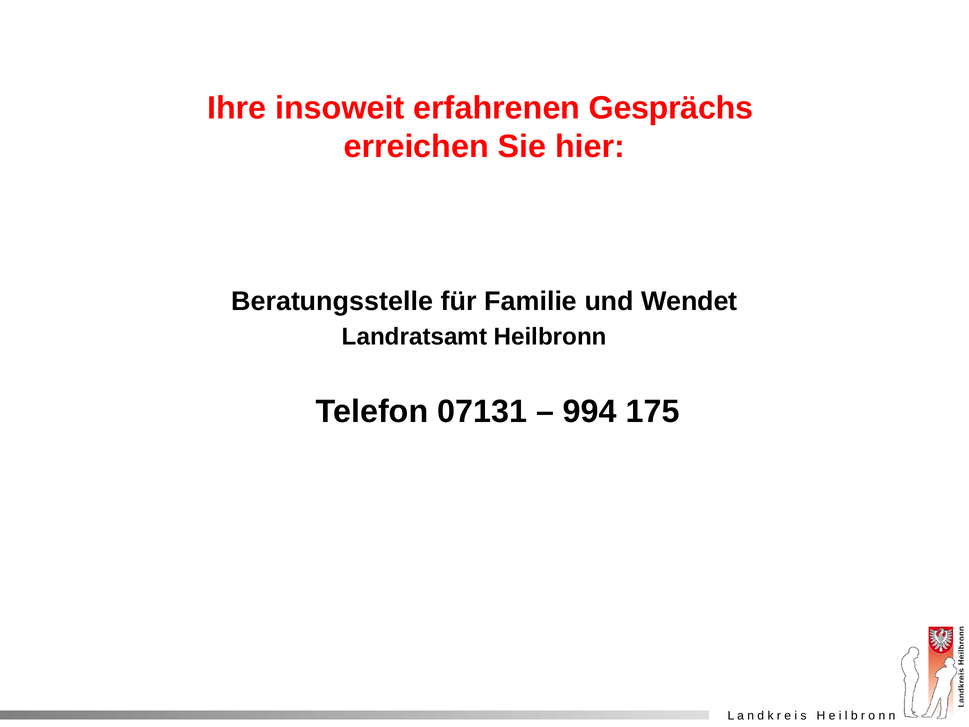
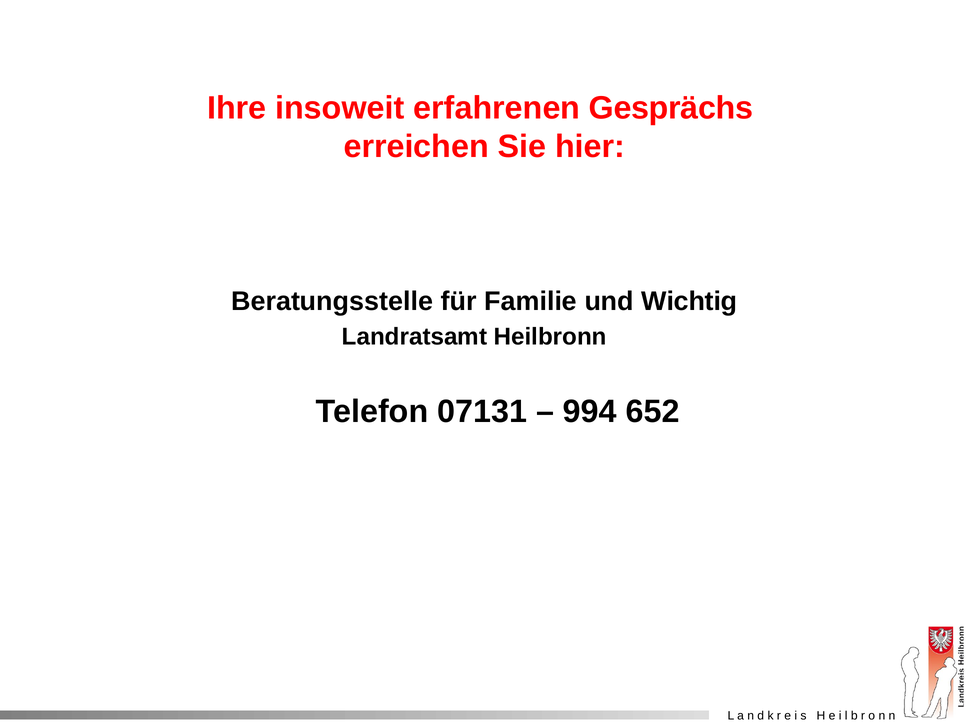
Wendet: Wendet -> Wichtig
175: 175 -> 652
